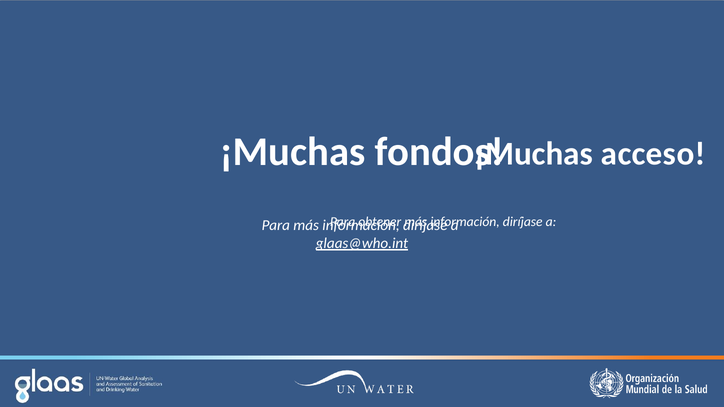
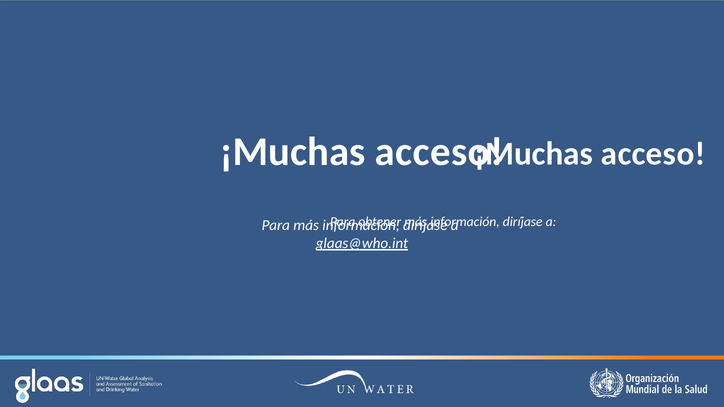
fondos at (439, 152): fondos -> acceso
